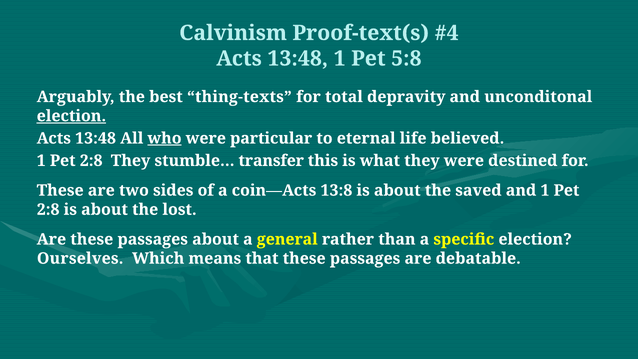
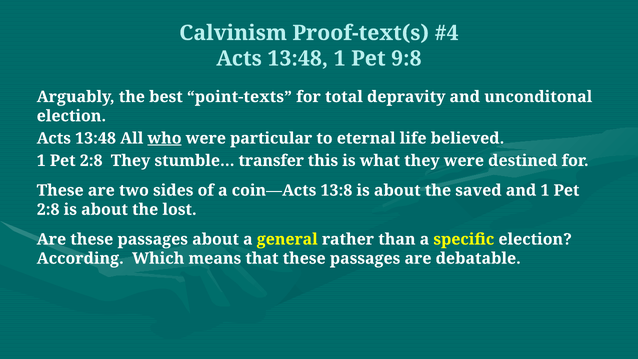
5:8: 5:8 -> 9:8
thing-texts: thing-texts -> point-texts
election at (71, 116) underline: present -> none
Ourselves: Ourselves -> According
